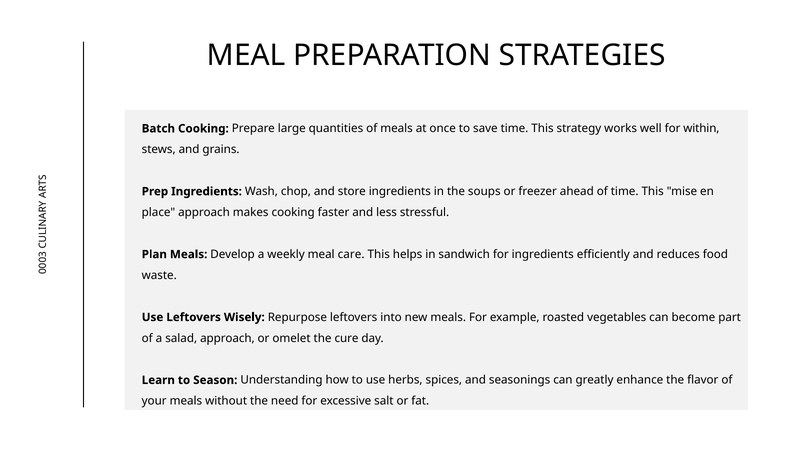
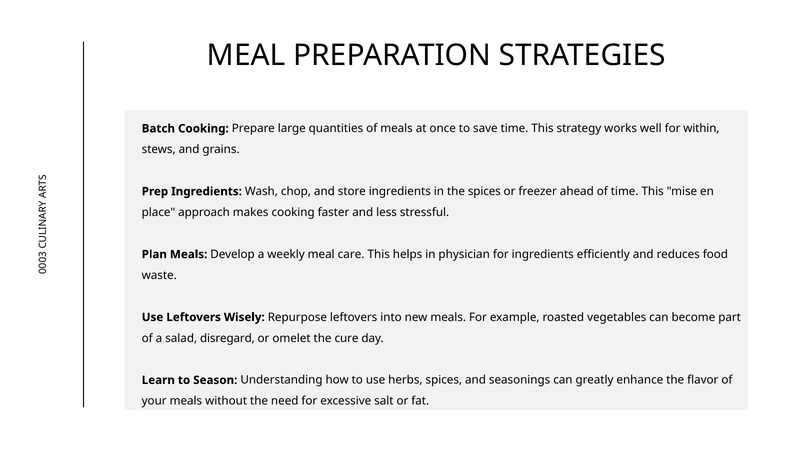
the soups: soups -> spices
sandwich: sandwich -> physician
salad approach: approach -> disregard
